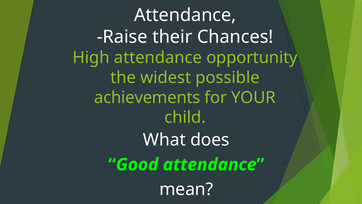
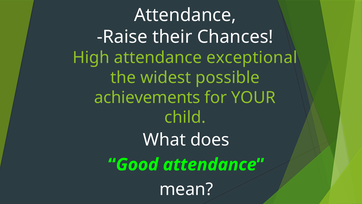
opportunity: opportunity -> exceptional
